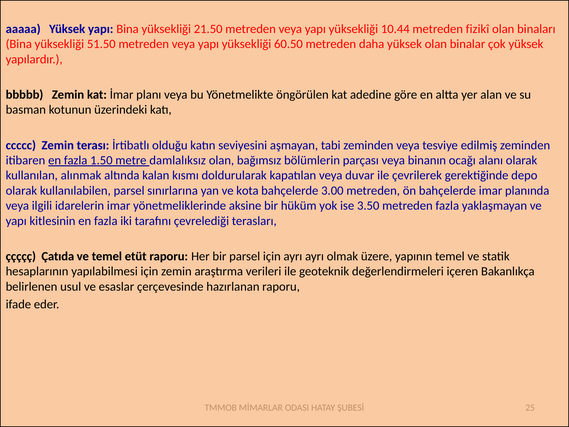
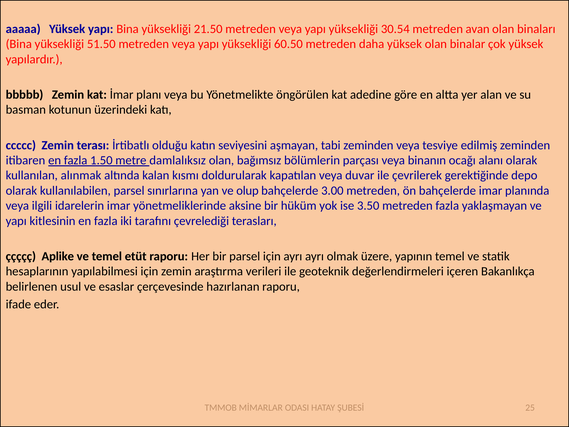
10.44: 10.44 -> 30.54
fizikî: fizikî -> avan
kota: kota -> olup
Çatıda: Çatıda -> Aplike
